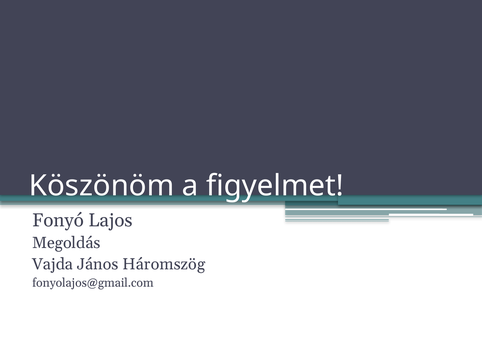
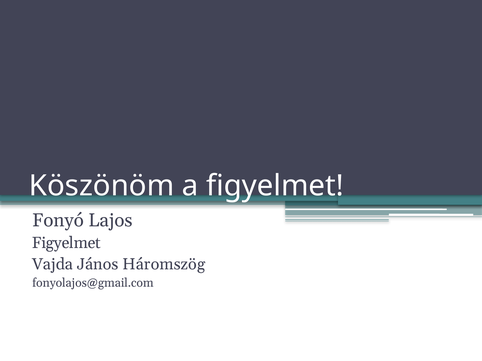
Megoldás at (66, 243): Megoldás -> Figyelmet
